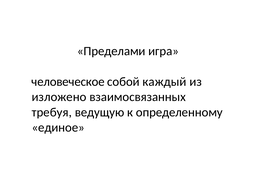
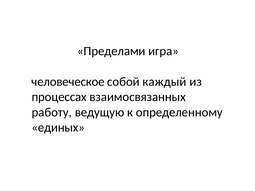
изложено: изложено -> процессах
требуя: требуя -> работу
единое: единое -> единых
